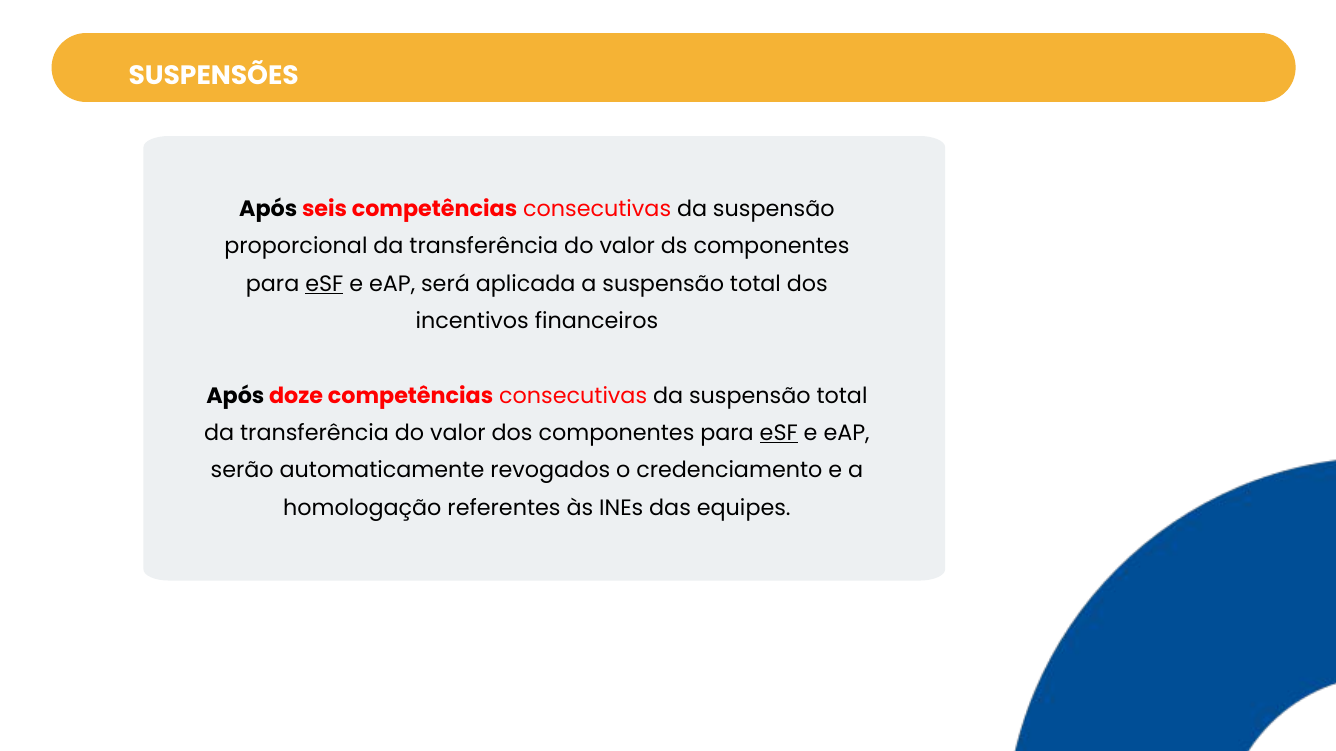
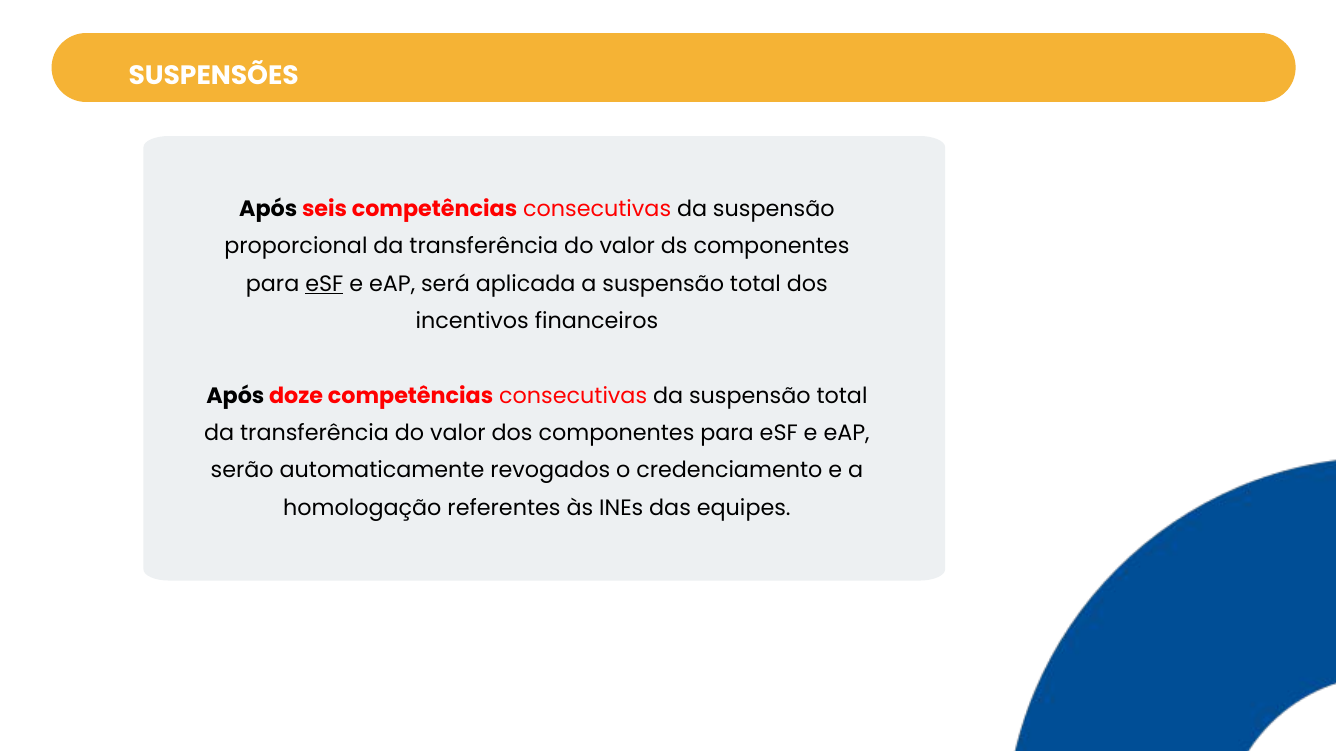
eSF at (779, 433) underline: present -> none
